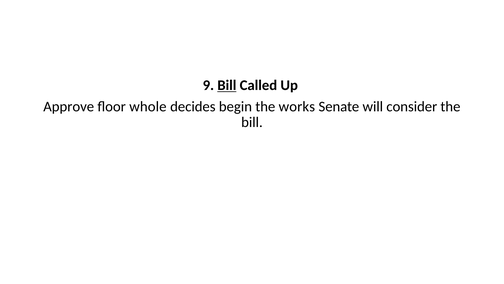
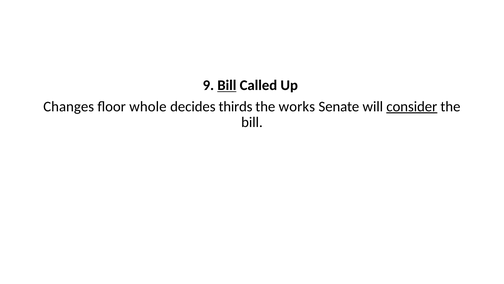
Approve: Approve -> Changes
begin: begin -> thirds
consider underline: none -> present
